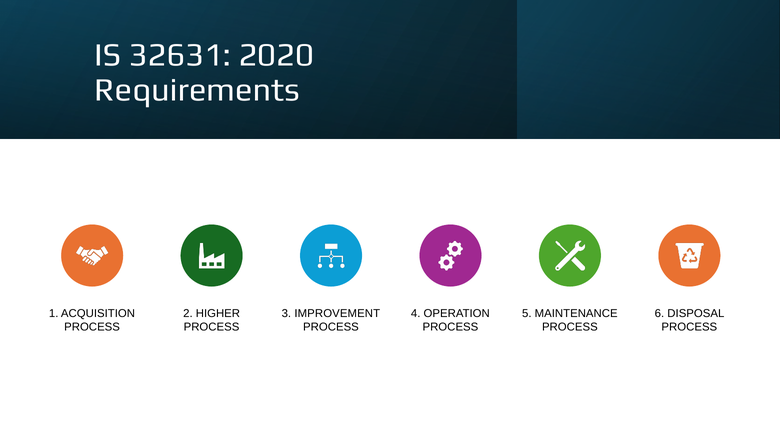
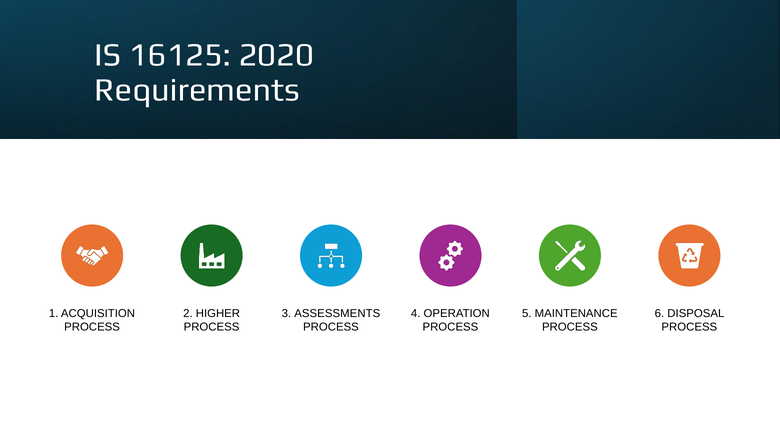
32631: 32631 -> 16125
IMPROVEMENT: IMPROVEMENT -> ASSESSMENTS
